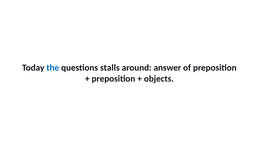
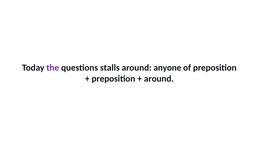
the colour: blue -> purple
answer: answer -> anyone
objects at (159, 79): objects -> around
